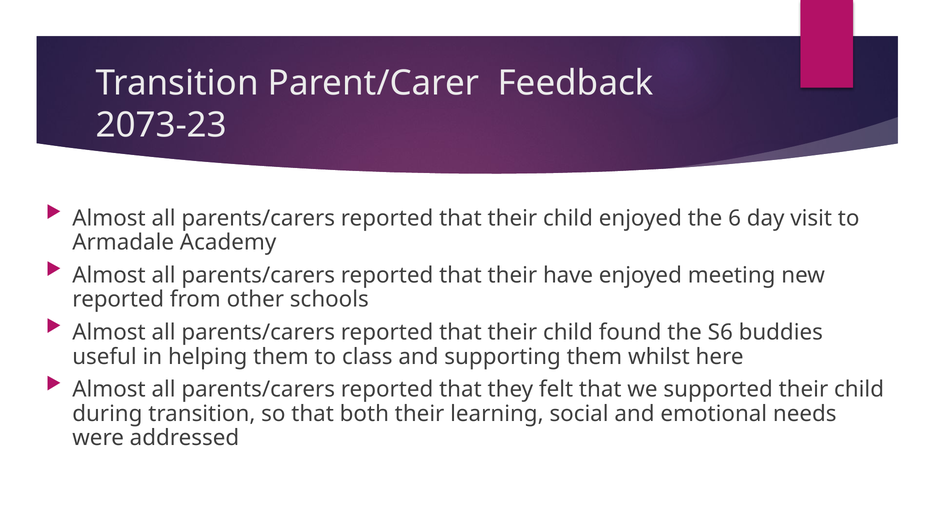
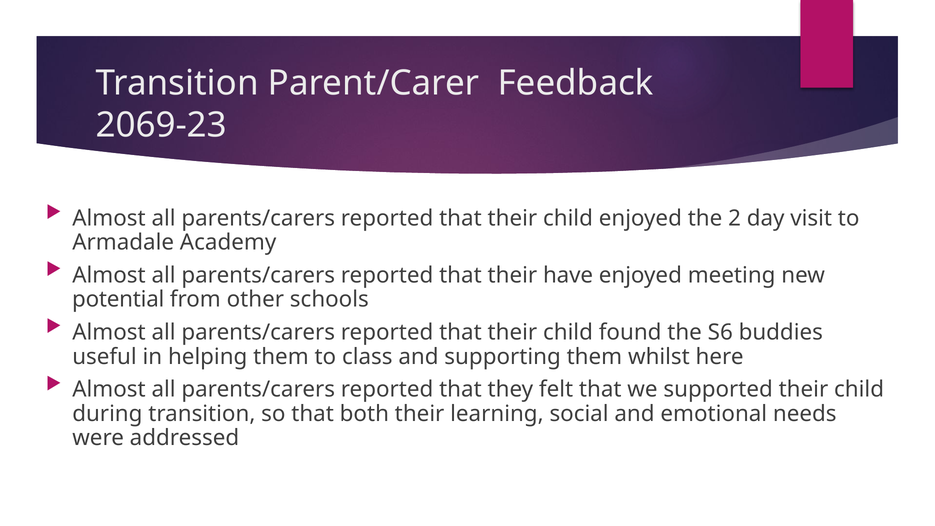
2073-23: 2073-23 -> 2069-23
6: 6 -> 2
reported at (118, 299): reported -> potential
